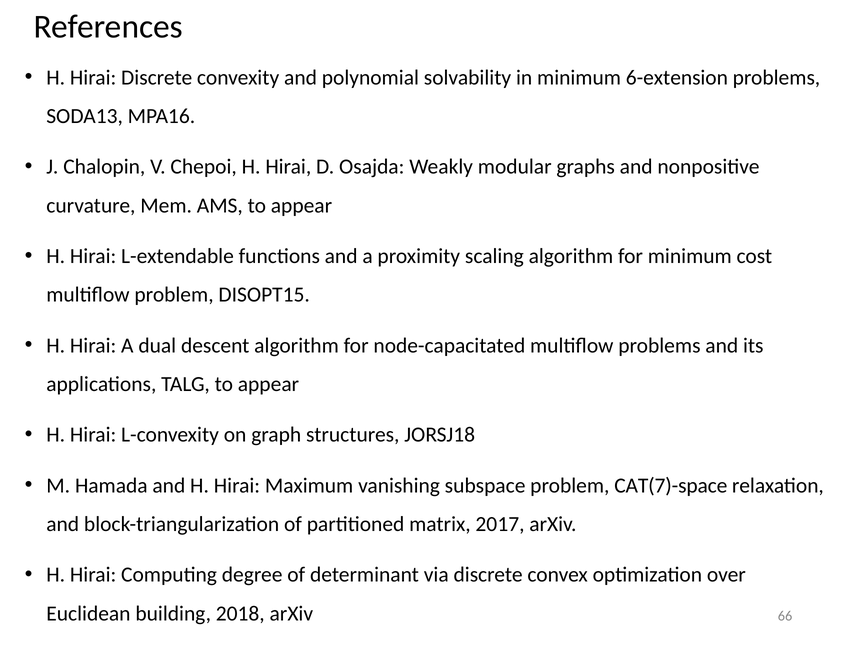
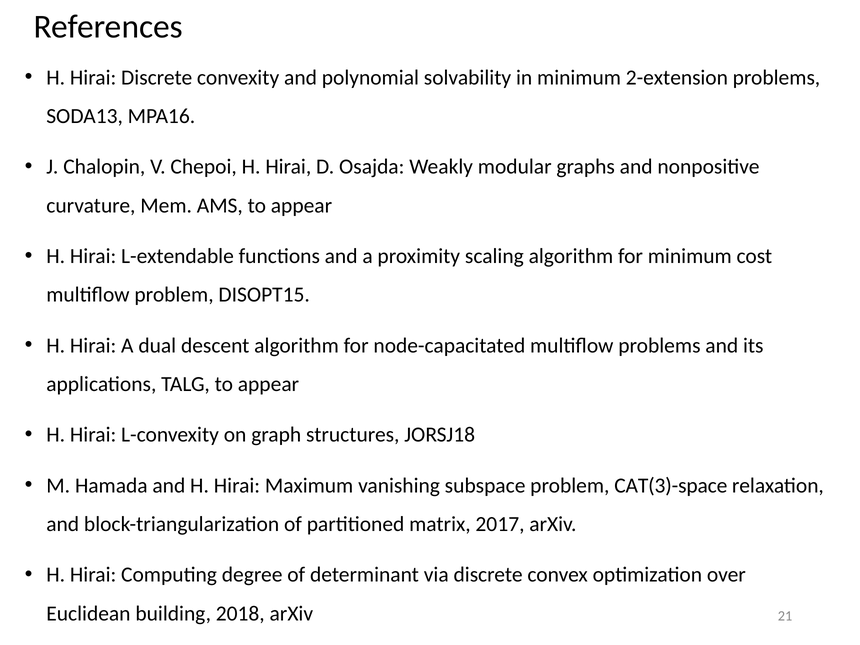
6-extension: 6-extension -> 2-extension
CAT(7)-space: CAT(7)-space -> CAT(3)-space
66: 66 -> 21
